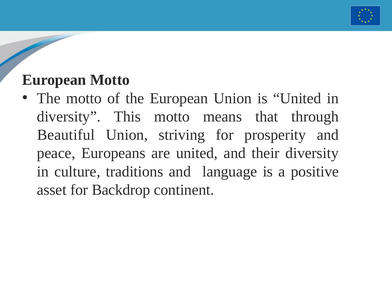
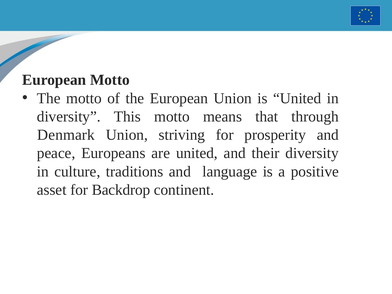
Beautiful: Beautiful -> Denmark
